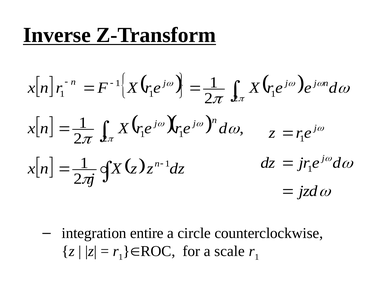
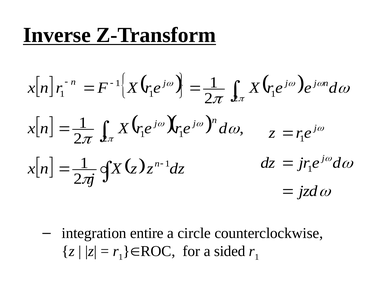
scale: scale -> sided
